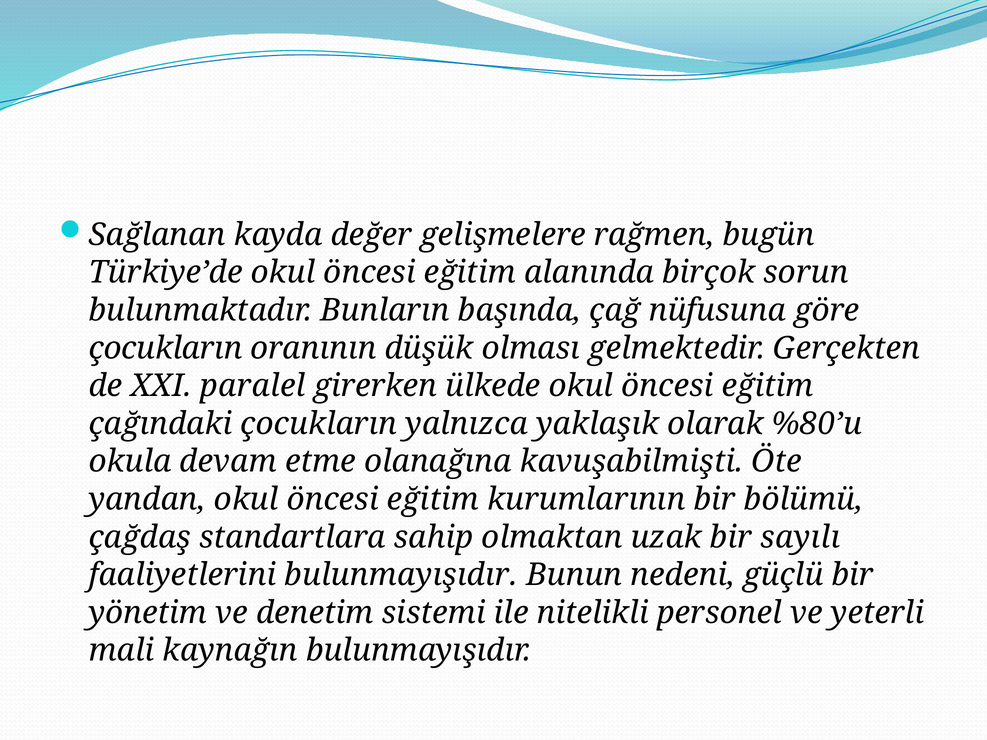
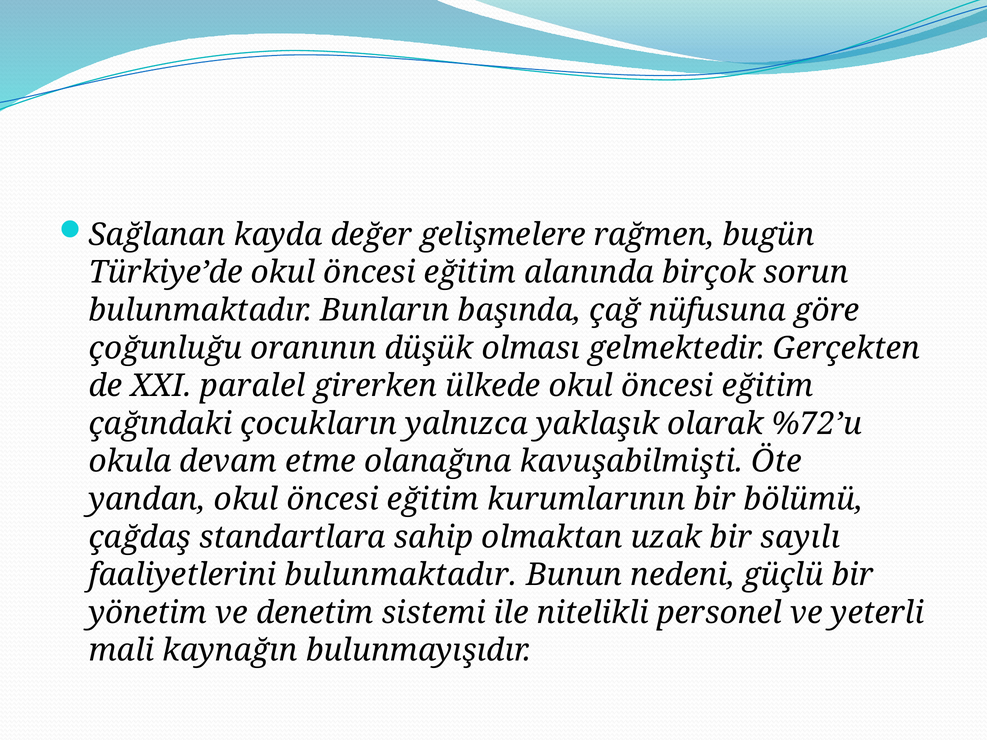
çocukların at (166, 348): çocukların -> çoğunluğu
%80’u: %80’u -> %72’u
faaliyetlerini bulunmayışıdır: bulunmayışıdır -> bulunmaktadır
